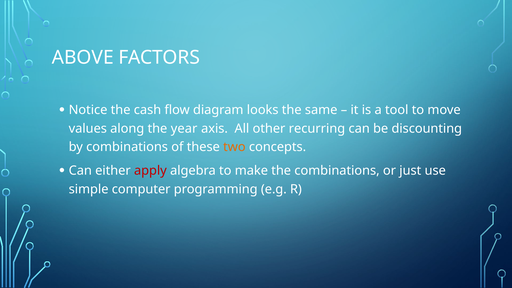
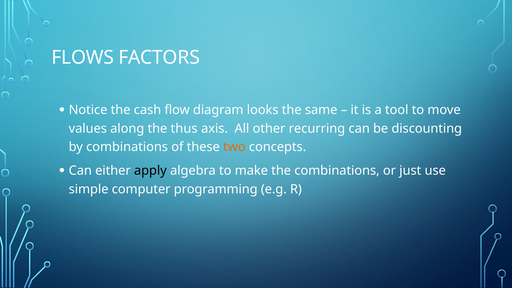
ABOVE: ABOVE -> FLOWS
year: year -> thus
apply colour: red -> black
